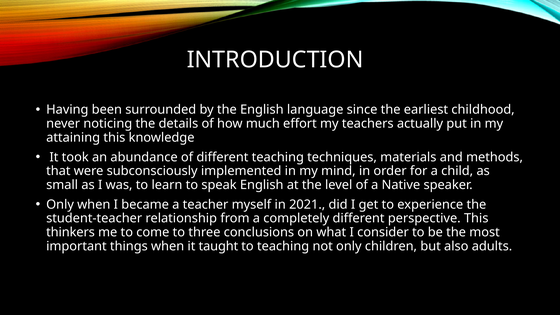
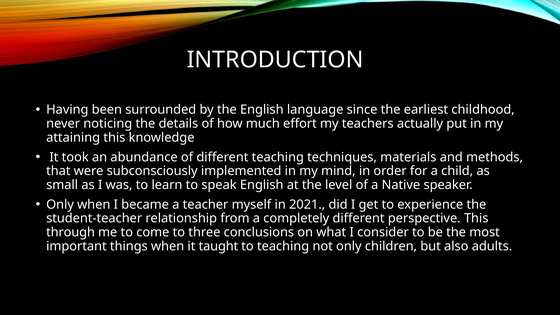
thinkers: thinkers -> through
